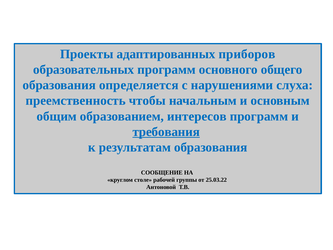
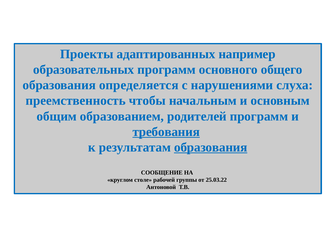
приборов: приборов -> например
интересов: интересов -> родителей
образования at (211, 147) underline: none -> present
